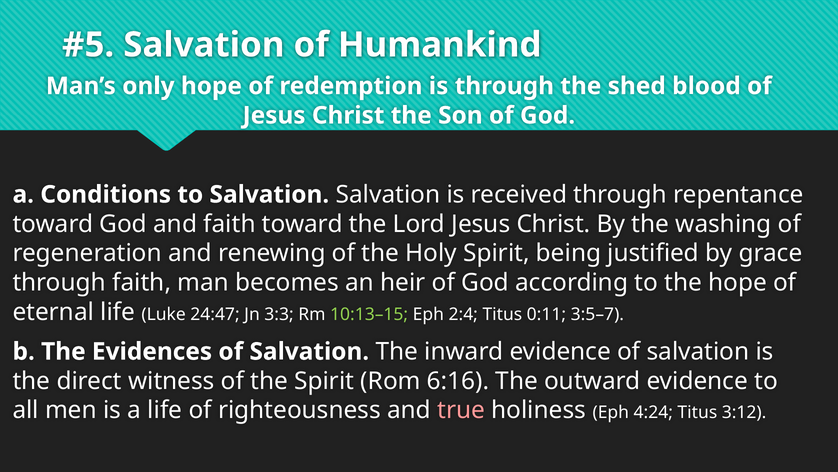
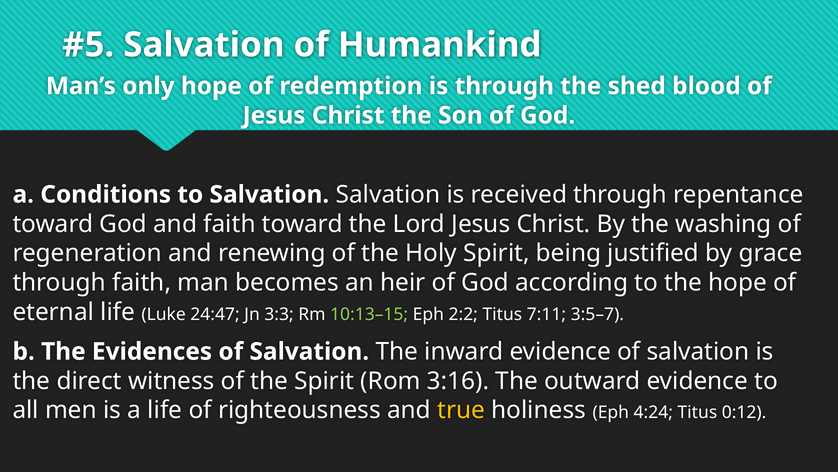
2:4: 2:4 -> 2:2
0:11: 0:11 -> 7:11
6:16: 6:16 -> 3:16
true colour: pink -> yellow
3:12: 3:12 -> 0:12
